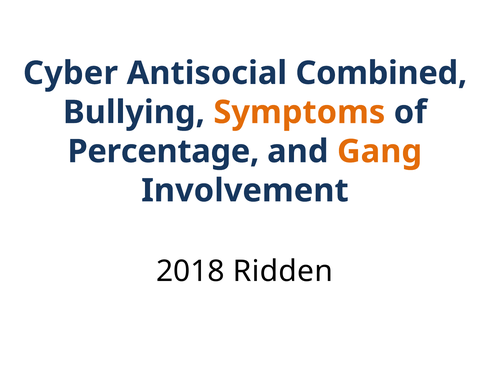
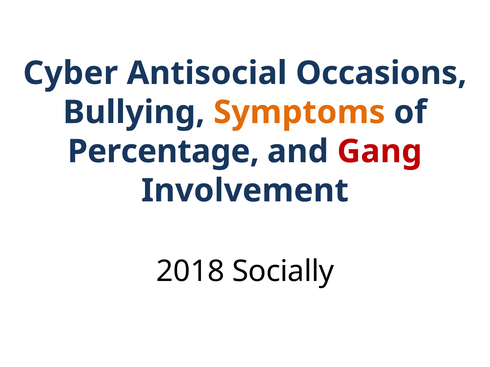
Combined: Combined -> Occasions
Gang colour: orange -> red
Ridden: Ridden -> Socially
